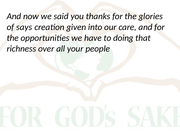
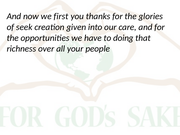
said: said -> first
says: says -> seek
